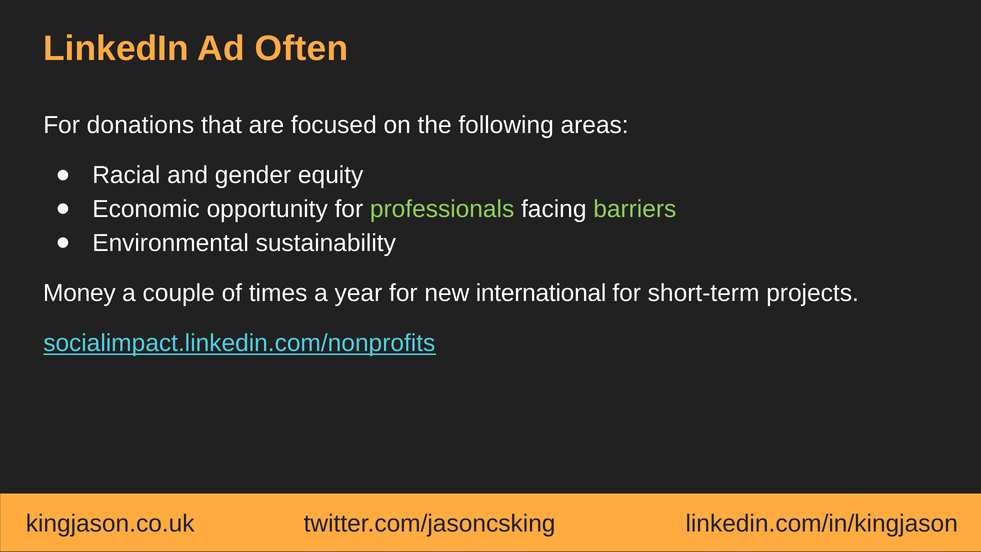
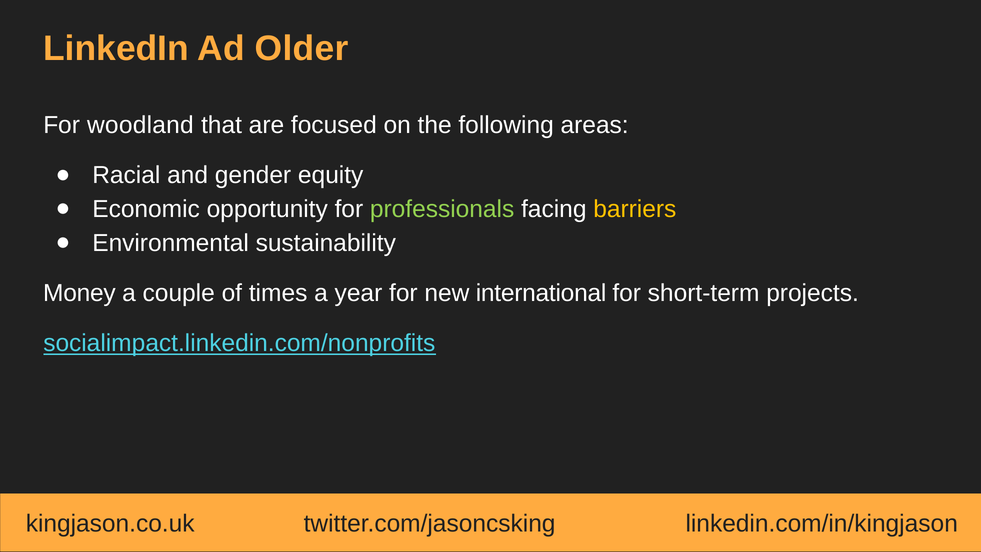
Often: Often -> Older
donations: donations -> woodland
barriers colour: light green -> yellow
